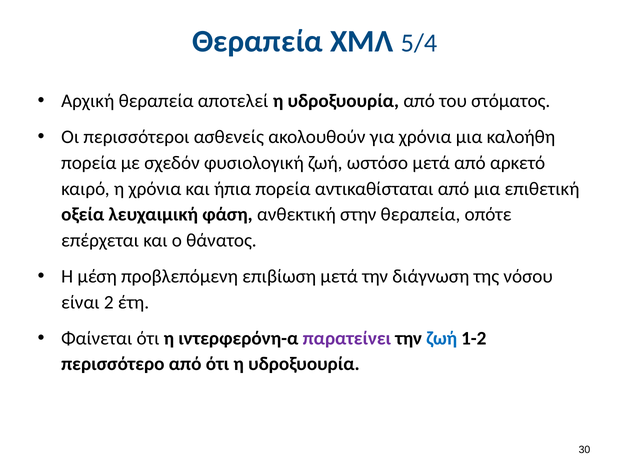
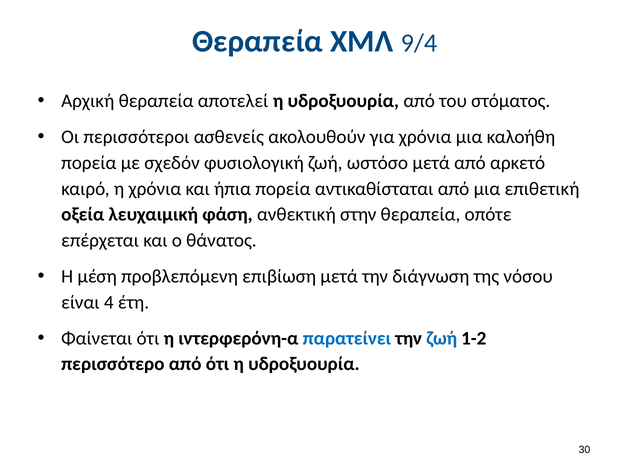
5/4: 5/4 -> 9/4
2: 2 -> 4
παρατείνει colour: purple -> blue
